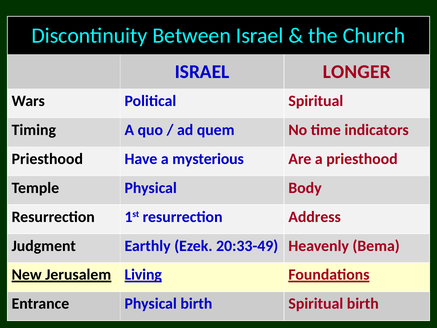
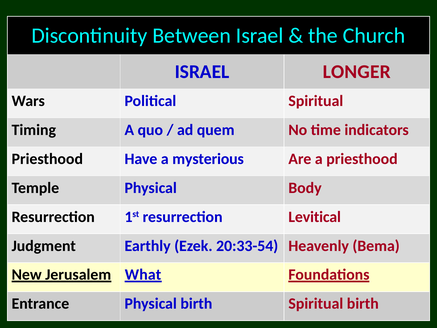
Address: Address -> Levitical
20:33-49: 20:33-49 -> 20:33-54
Living: Living -> What
